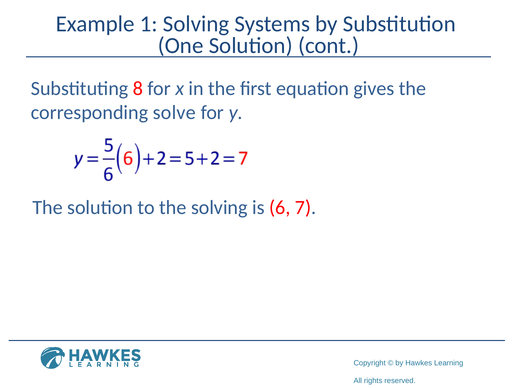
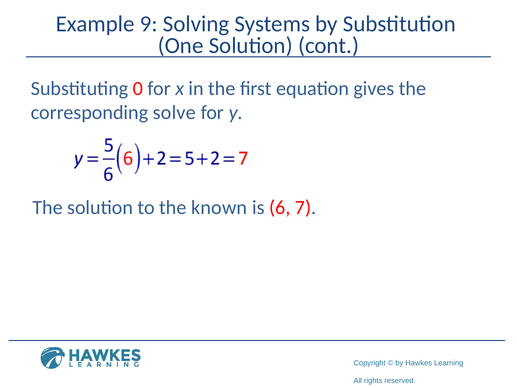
1: 1 -> 9
8: 8 -> 0
the solving: solving -> known
